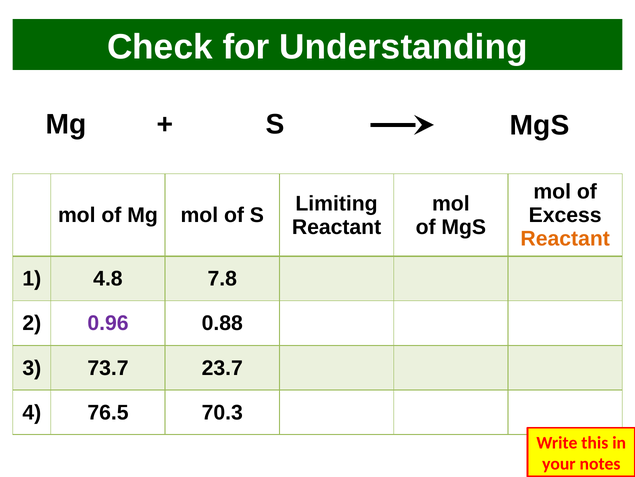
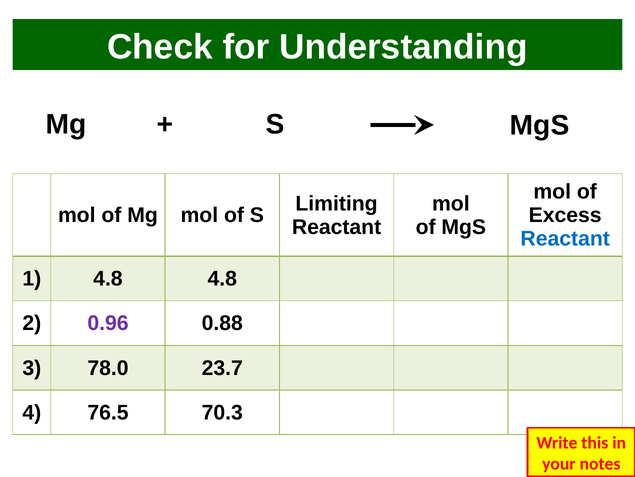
Reactant at (565, 239) colour: orange -> blue
4.8 7.8: 7.8 -> 4.8
73.7: 73.7 -> 78.0
